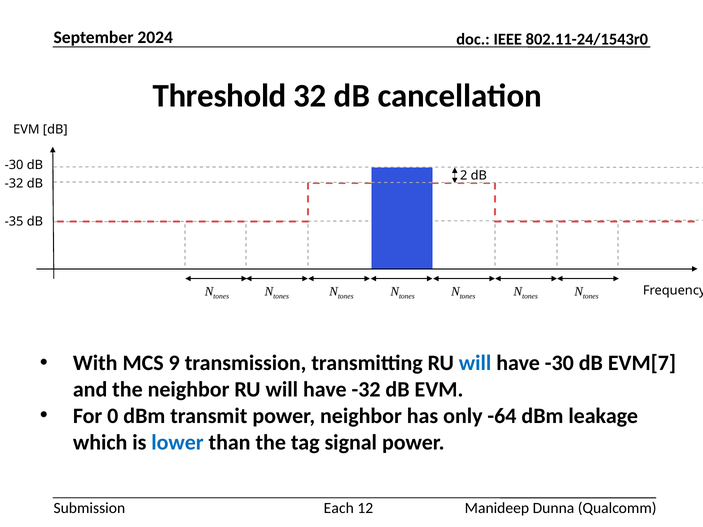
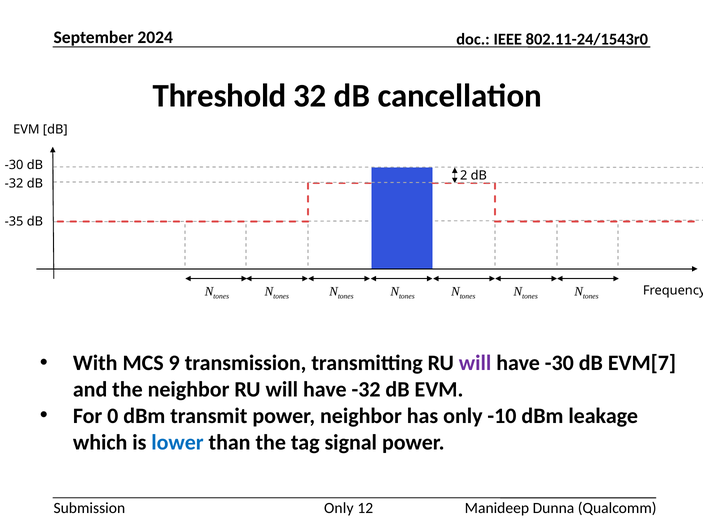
will at (475, 363) colour: blue -> purple
-64: -64 -> -10
Each at (339, 508): Each -> Only
